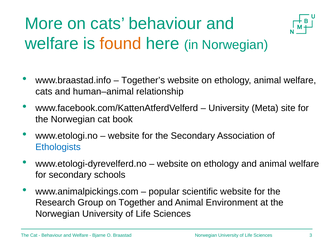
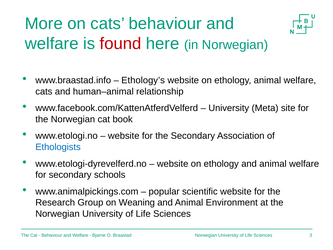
found colour: orange -> red
Together’s: Together’s -> Ethology’s
Together: Together -> Weaning
